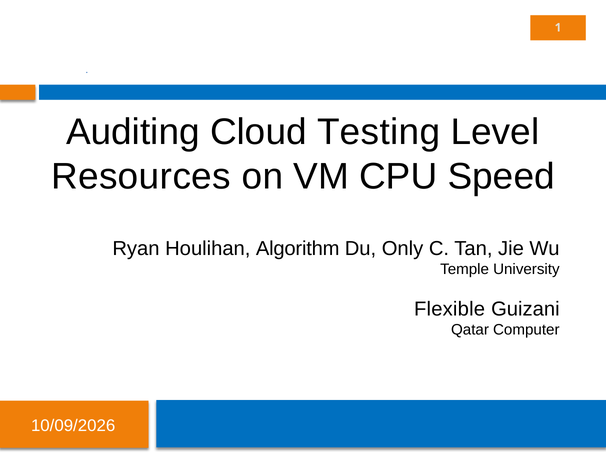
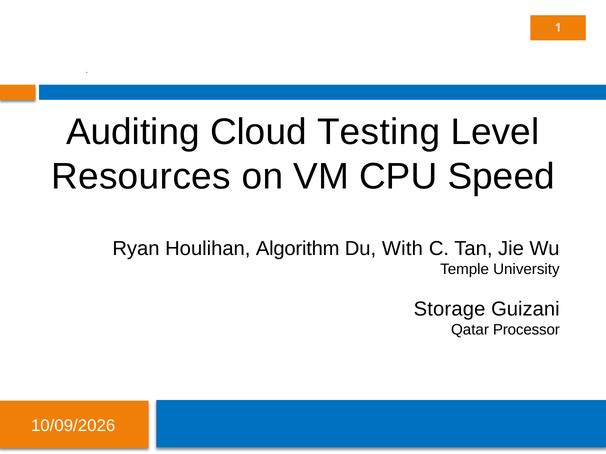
Only: Only -> With
Flexible: Flexible -> Storage
Computer: Computer -> Processor
